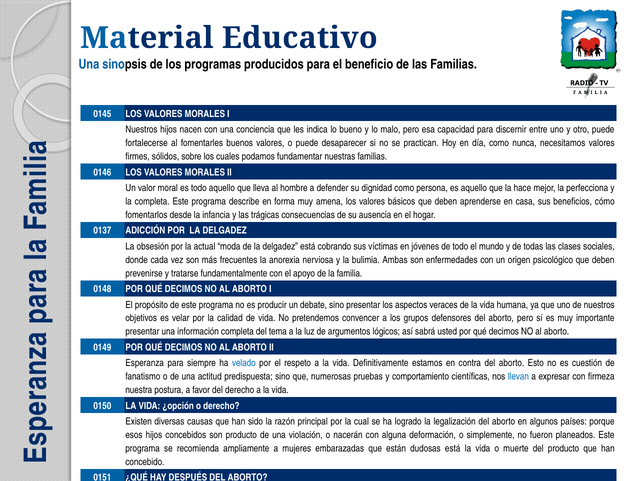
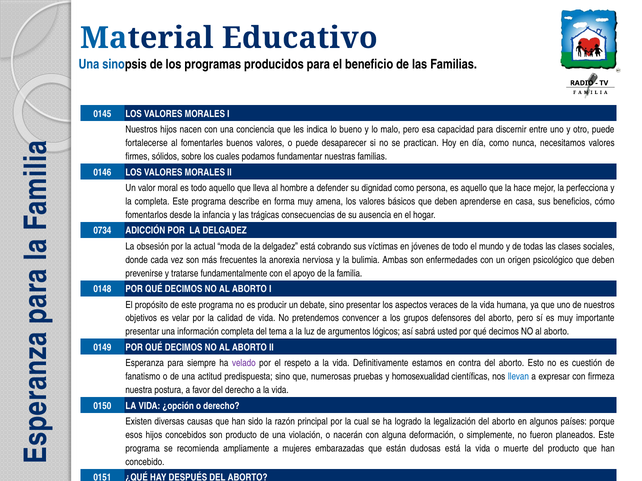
0137: 0137 -> 0734
velado colour: blue -> purple
comportamiento: comportamiento -> homosexualidad
